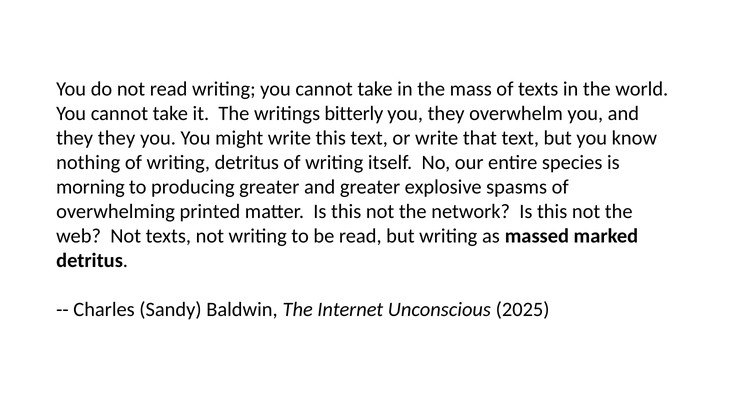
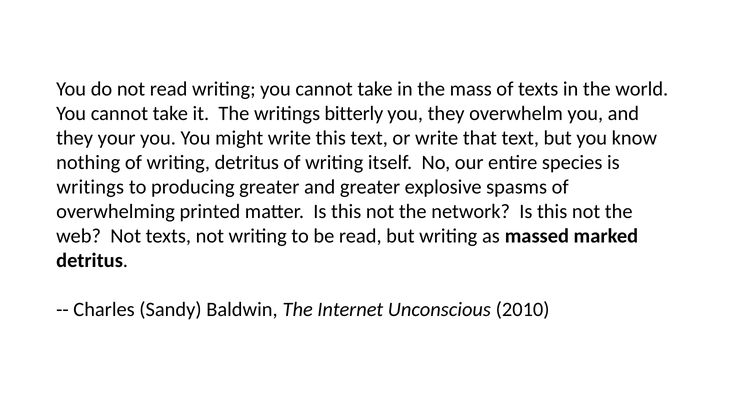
they they: they -> your
morning at (90, 187): morning -> writings
2025: 2025 -> 2010
